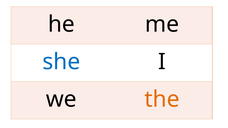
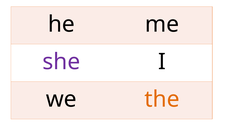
she colour: blue -> purple
